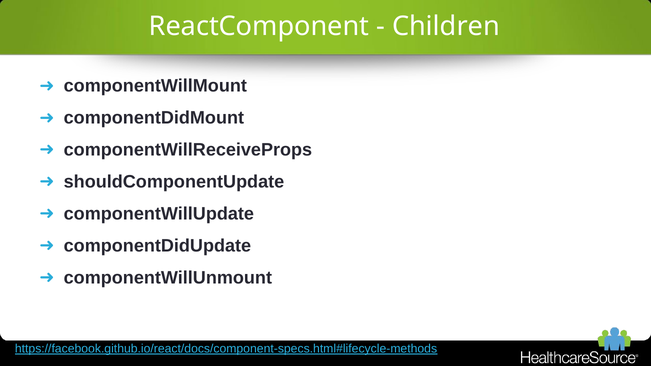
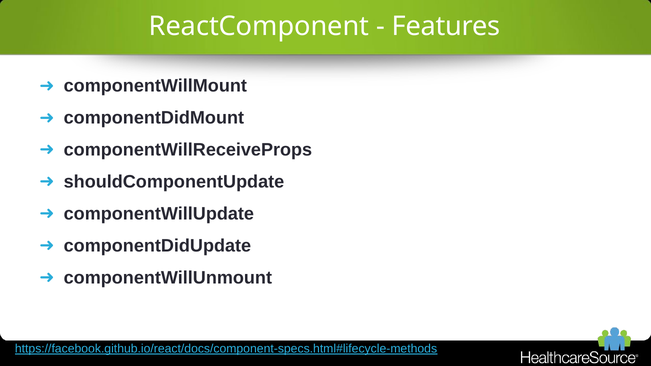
Children: Children -> Features
